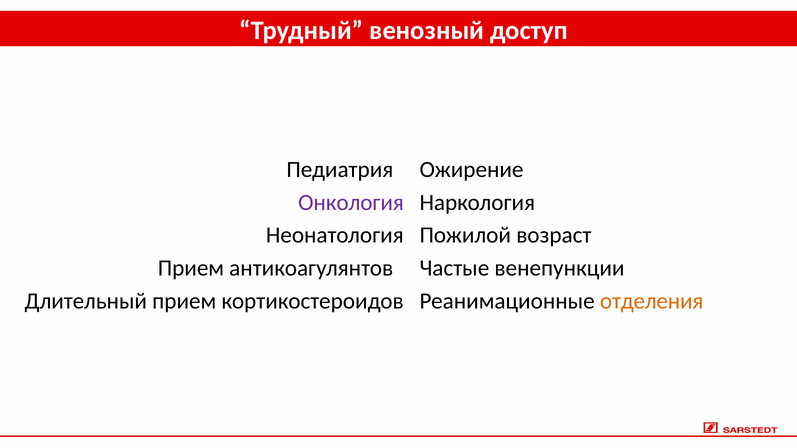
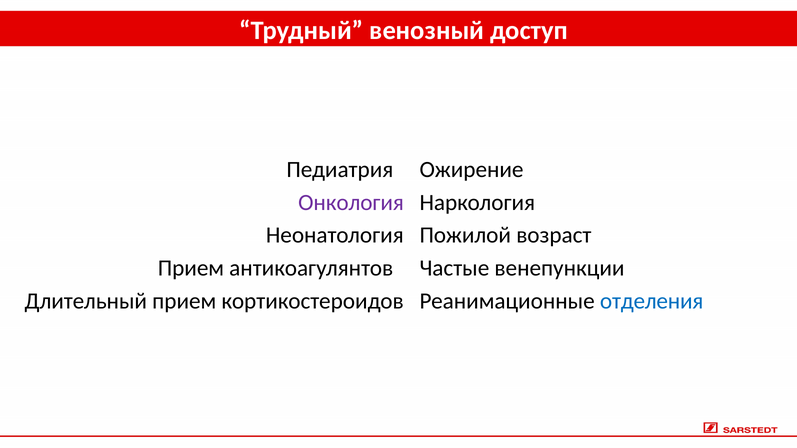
отделения colour: orange -> blue
